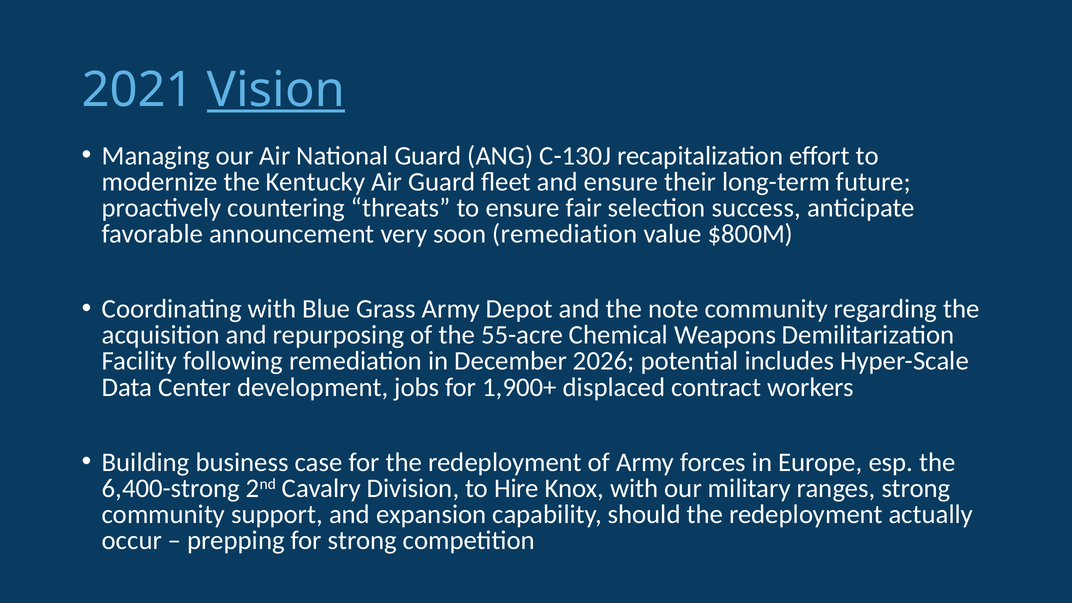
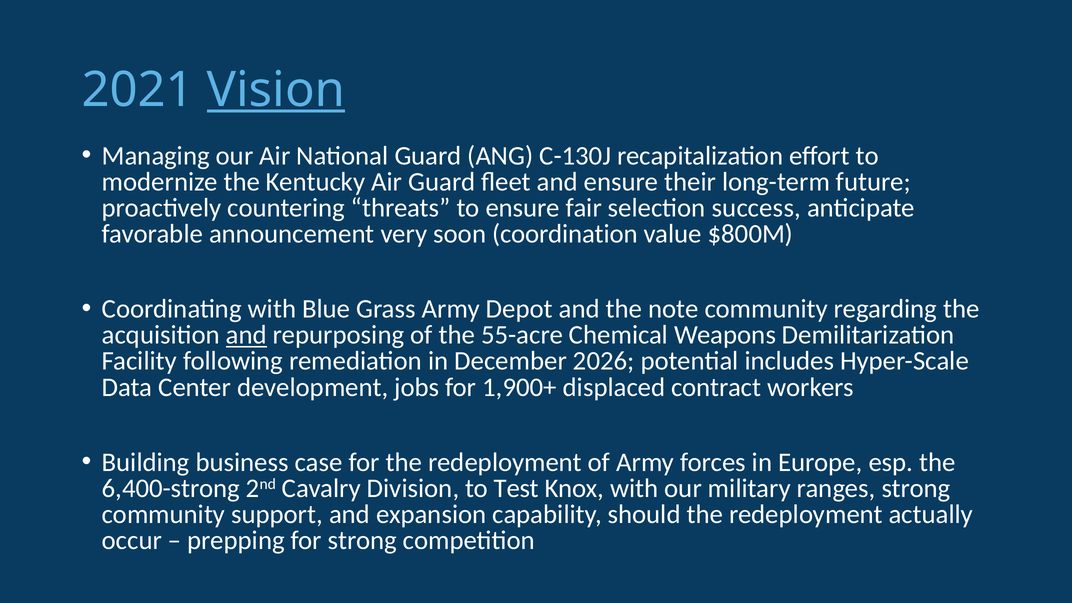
soon remediation: remediation -> coordination
and at (246, 335) underline: none -> present
Hire: Hire -> Test
